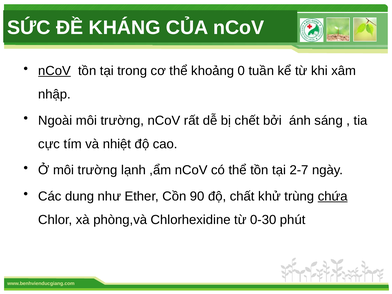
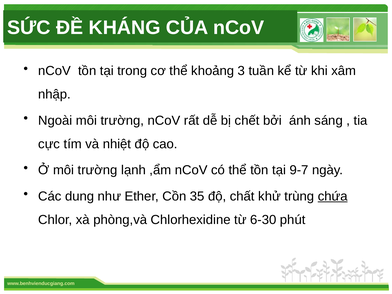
nCoV at (55, 71) underline: present -> none
0: 0 -> 3
2-7: 2-7 -> 9-7
90: 90 -> 35
0-30: 0-30 -> 6-30
